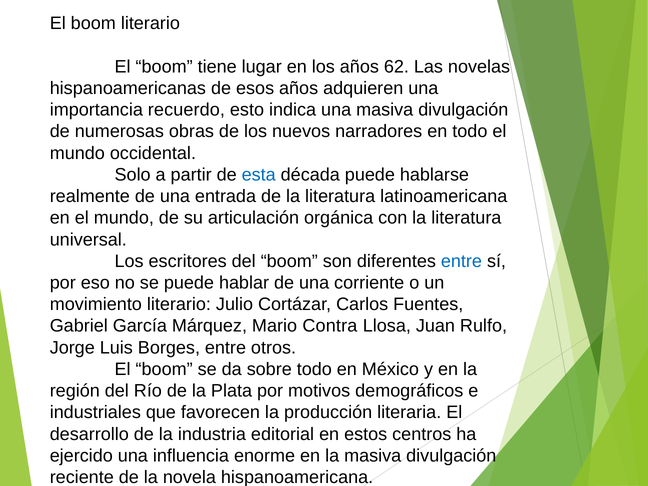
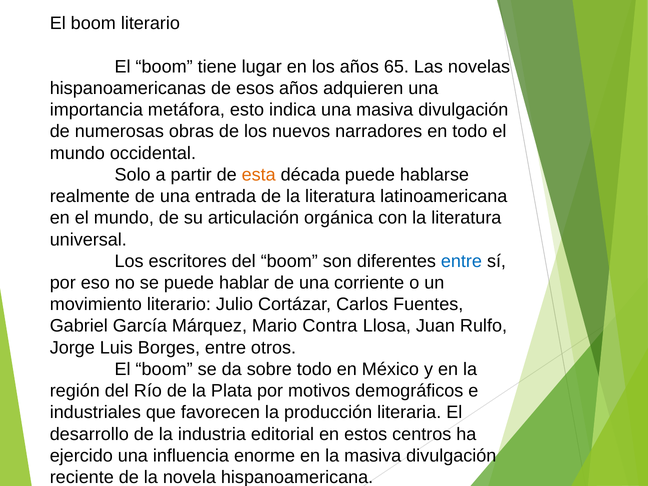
62: 62 -> 65
recuerdo: recuerdo -> metáfora
esta colour: blue -> orange
